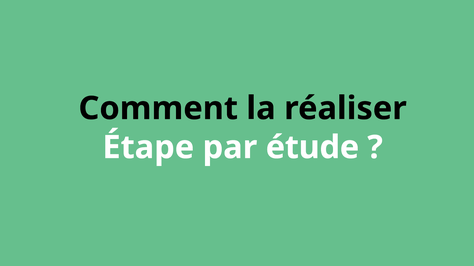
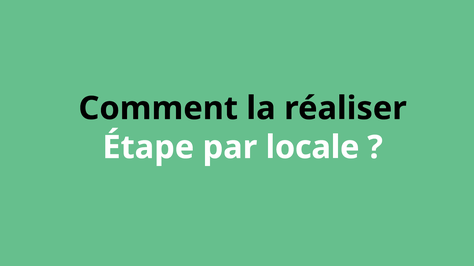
étude: étude -> locale
